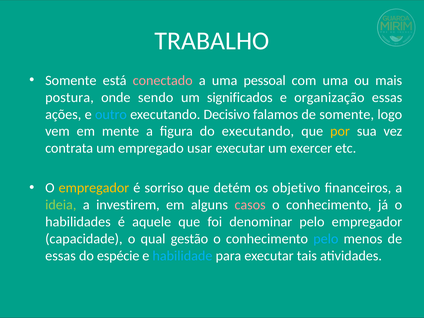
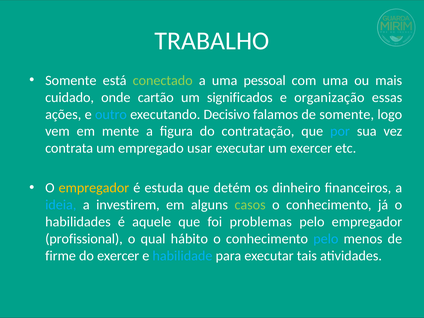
conectado colour: pink -> light green
postura: postura -> cuidado
sendo: sendo -> cartão
do executando: executando -> contratação
por colour: yellow -> light blue
sorriso: sorriso -> estuda
objetivo: objetivo -> dinheiro
ideia colour: light green -> light blue
casos colour: pink -> light green
denominar: denominar -> problemas
capacidade: capacidade -> profissional
gestão: gestão -> hábito
essas at (60, 256): essas -> firme
do espécie: espécie -> exercer
